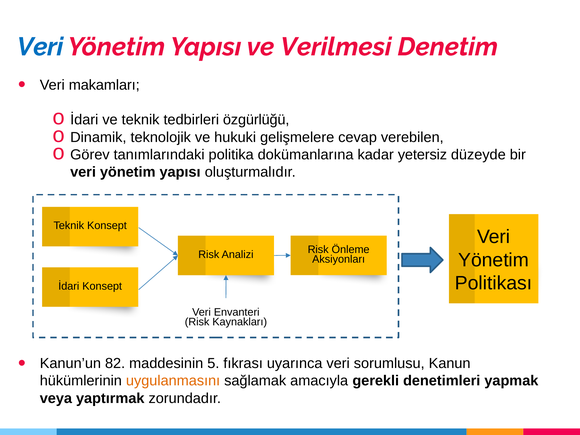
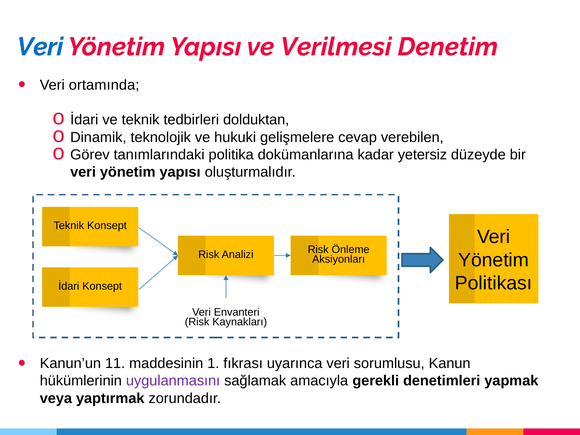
makamları: makamları -> ortamında
özgürlüğü: özgürlüğü -> dolduktan
82: 82 -> 11
5: 5 -> 1
uygulanmasını colour: orange -> purple
